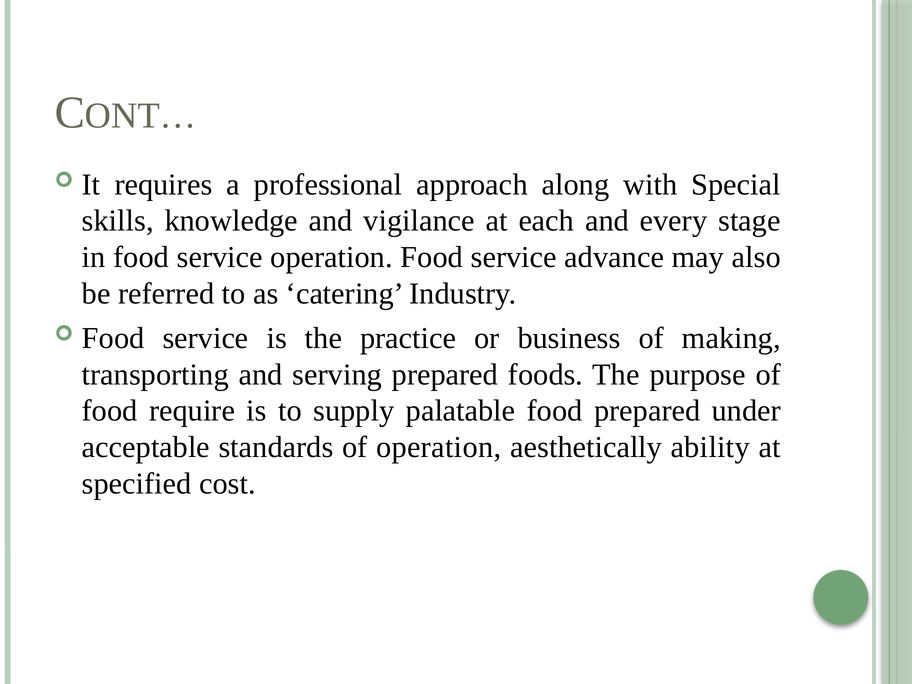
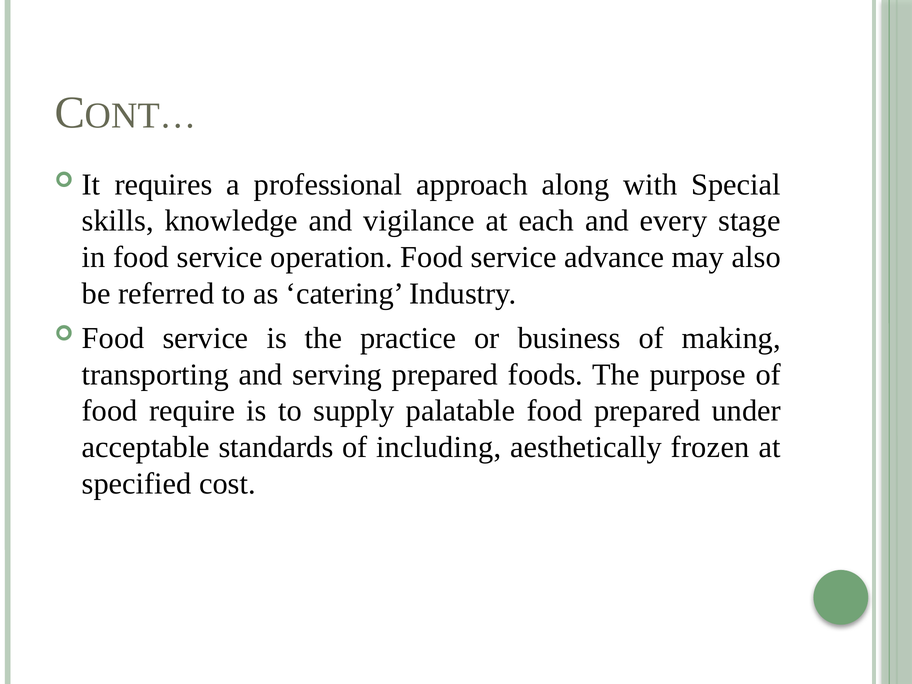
of operation: operation -> including
ability: ability -> frozen
